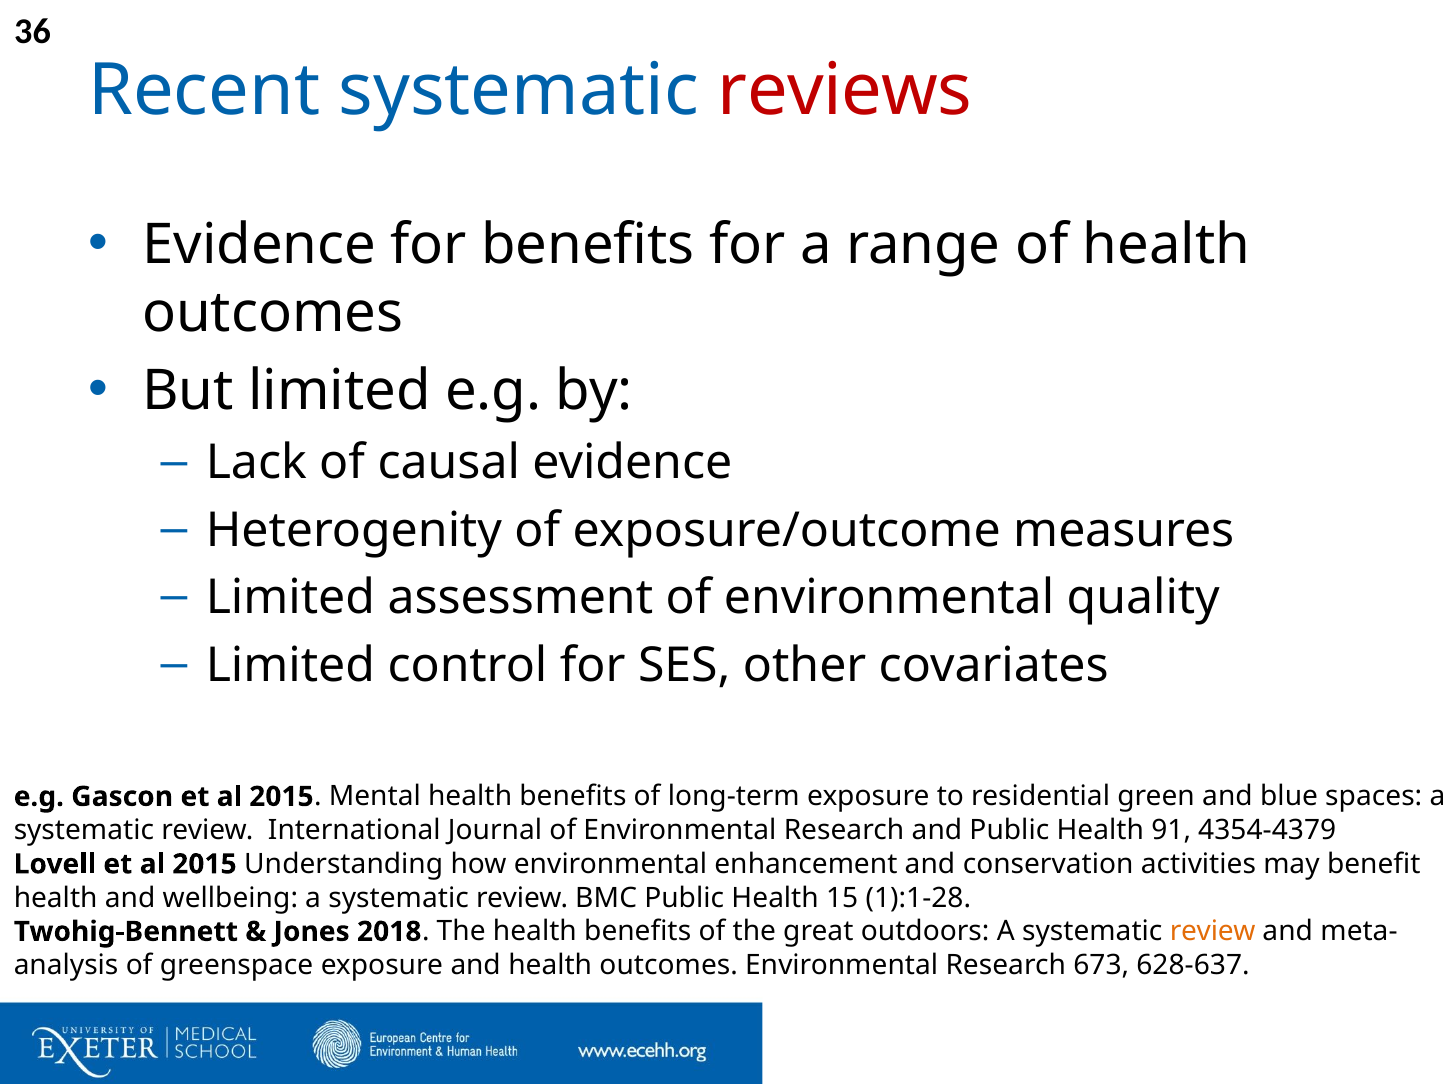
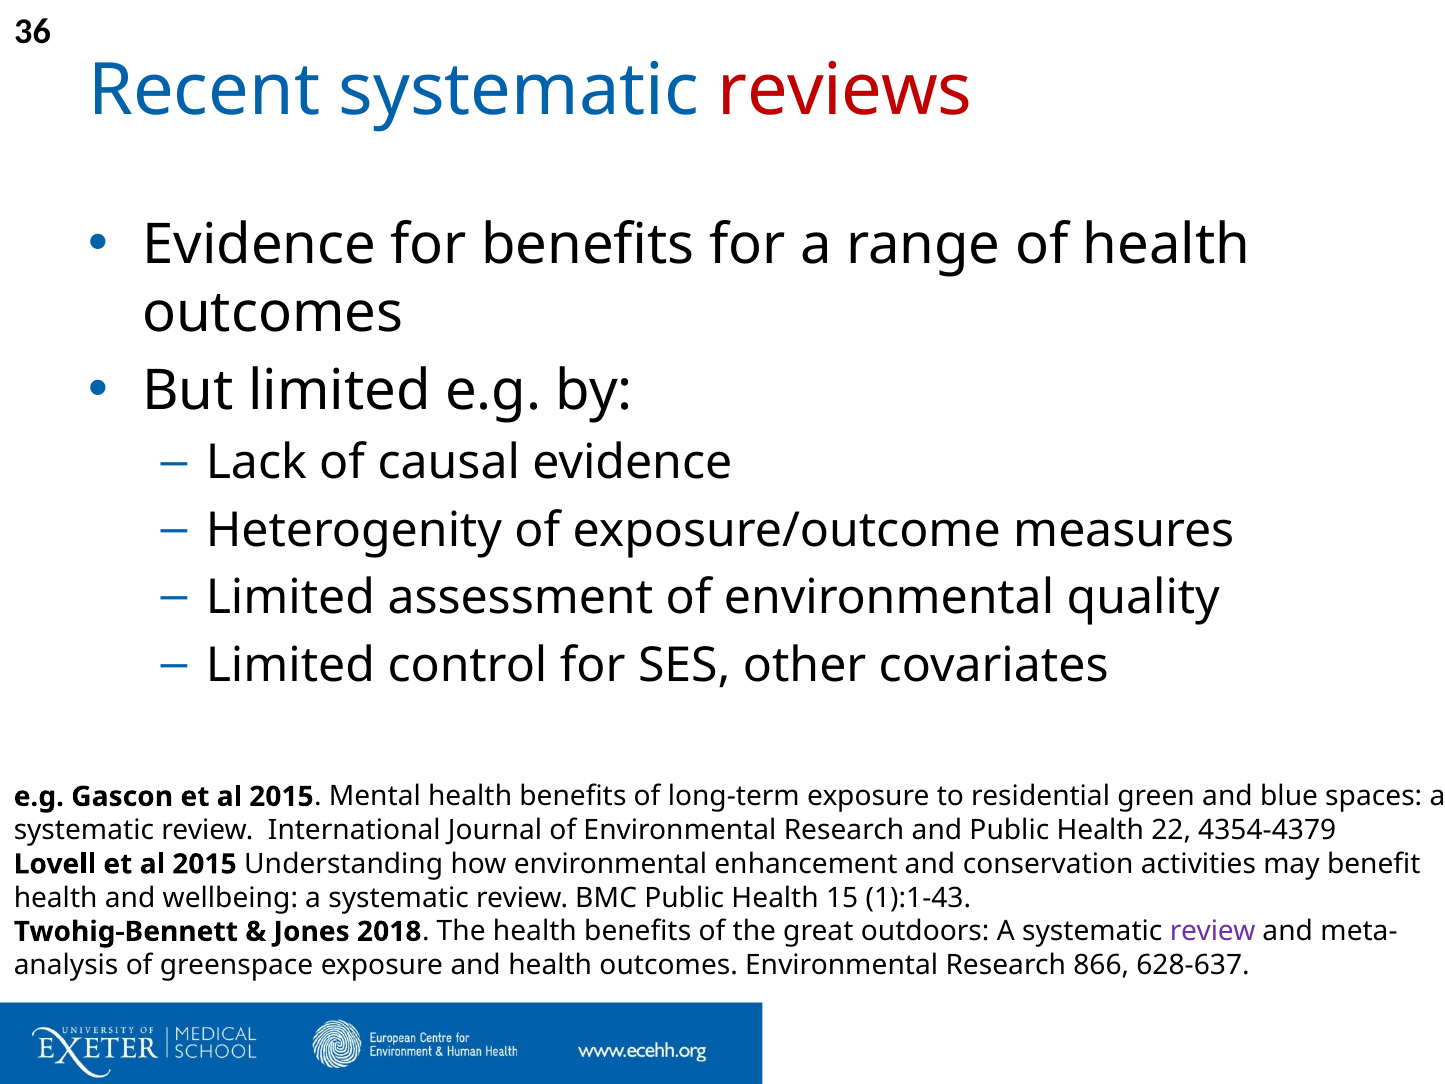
91: 91 -> 22
1):1-28: 1):1-28 -> 1):1-43
review at (1213, 931) colour: orange -> purple
673: 673 -> 866
